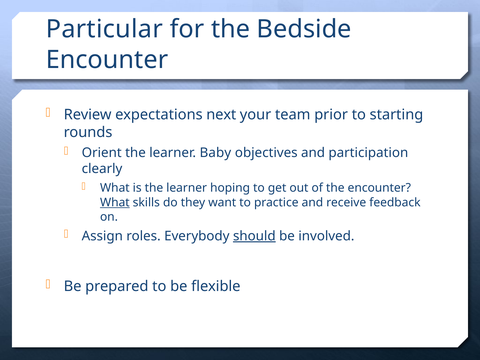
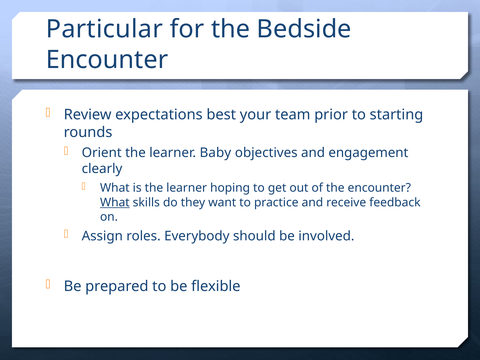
next: next -> best
participation: participation -> engagement
should underline: present -> none
